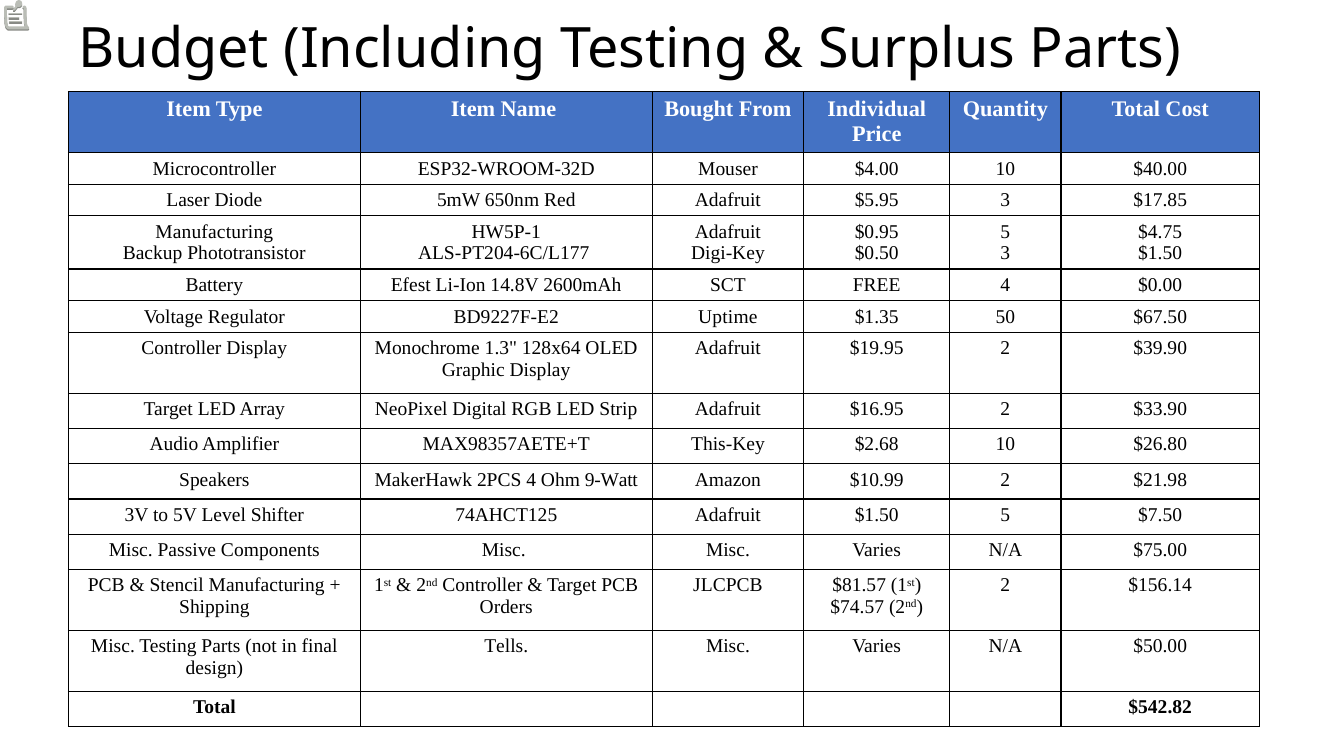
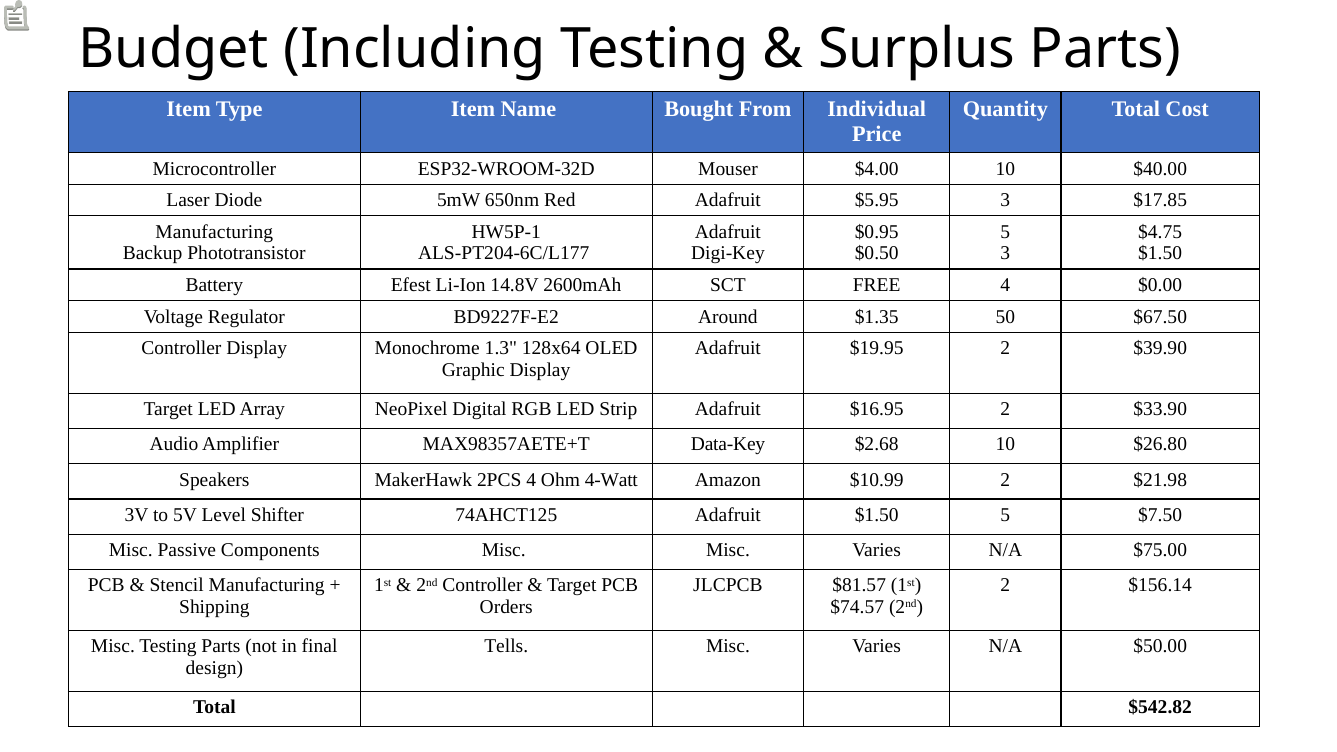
Uptime: Uptime -> Around
This-Key: This-Key -> Data-Key
9-Watt: 9-Watt -> 4-Watt
